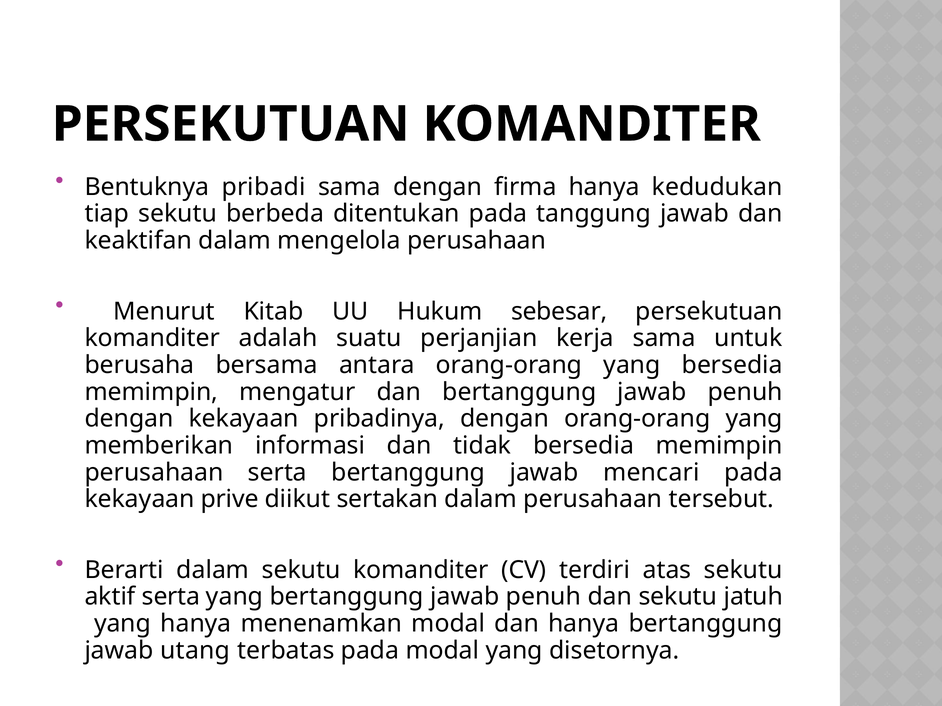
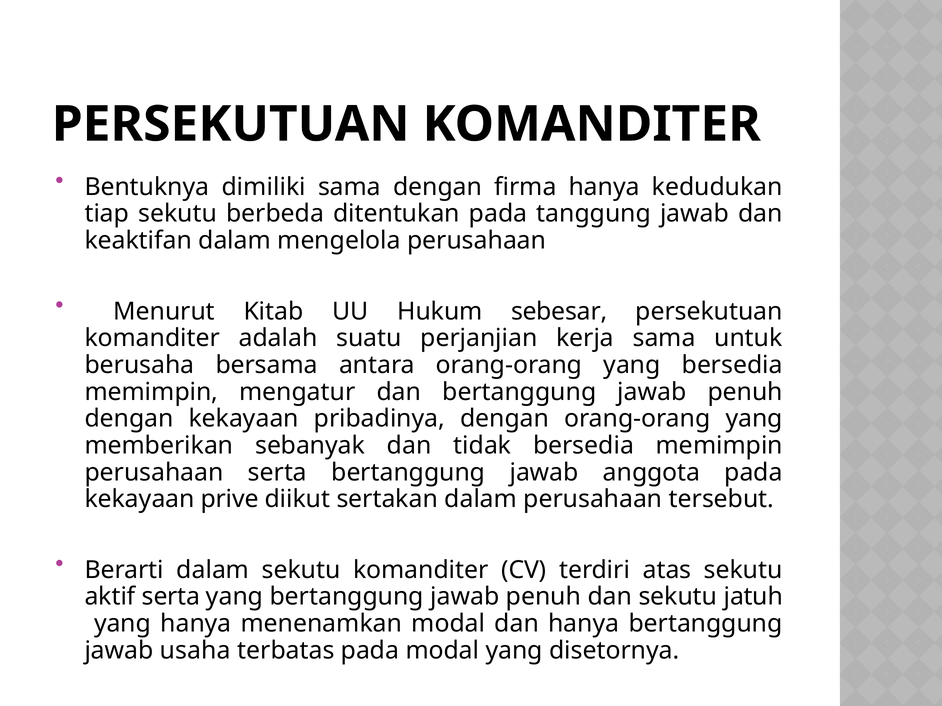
pribadi: pribadi -> dimiliki
informasi: informasi -> sebanyak
mencari: mencari -> anggota
utang: utang -> usaha
